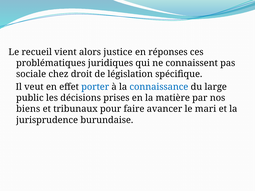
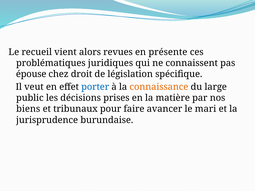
justice: justice -> revues
réponses: réponses -> présente
sociale: sociale -> épouse
connaissance colour: blue -> orange
